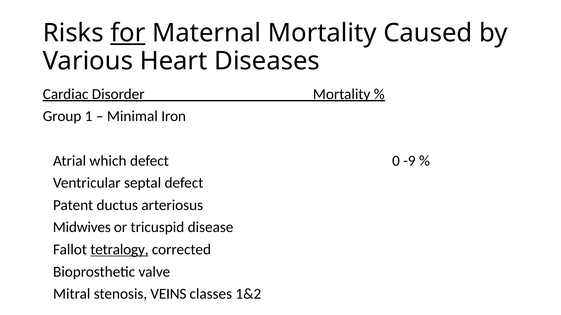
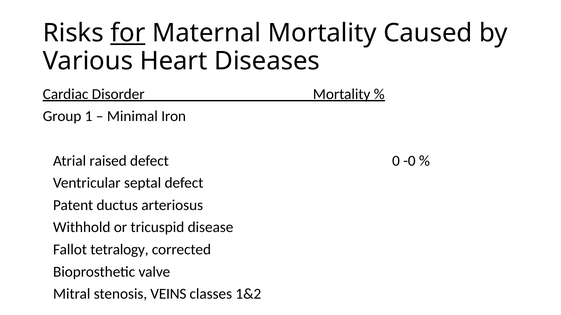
which: which -> raised
-9: -9 -> -0
Midwives: Midwives -> Withhold
tetralogy underline: present -> none
